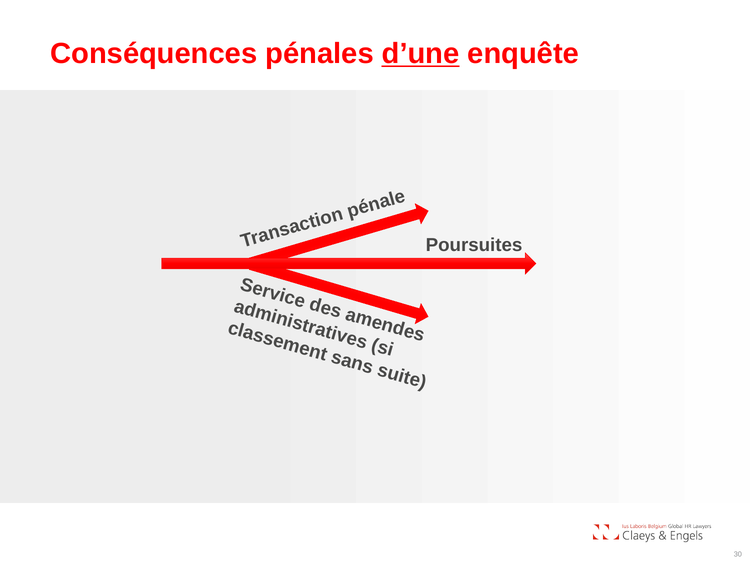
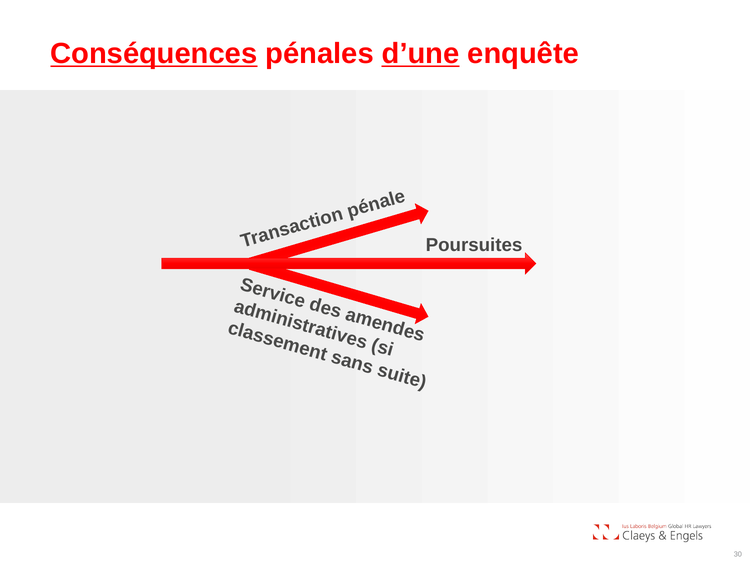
Conséquences underline: none -> present
